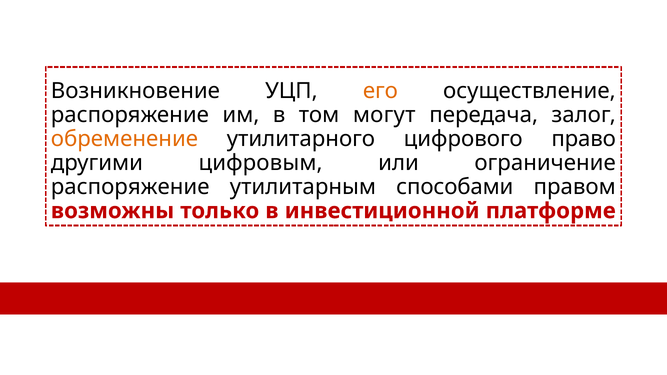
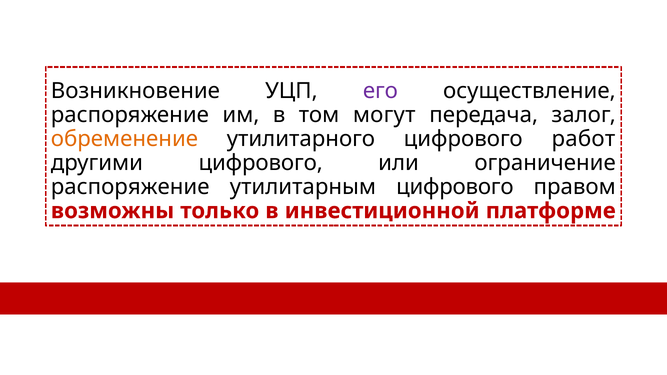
его colour: orange -> purple
право: право -> работ
другими цифровым: цифровым -> цифрового
утилитарным способами: способами -> цифрового
